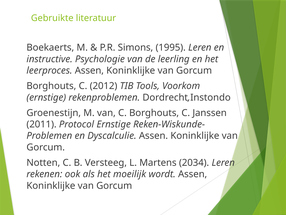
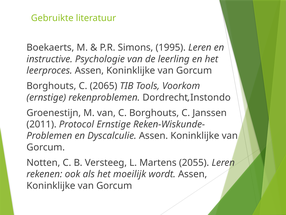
2012: 2012 -> 2065
2034: 2034 -> 2055
